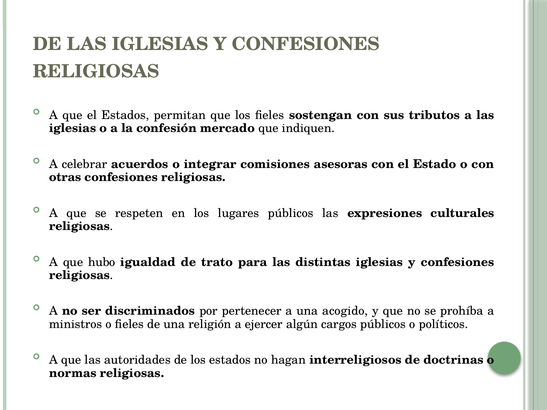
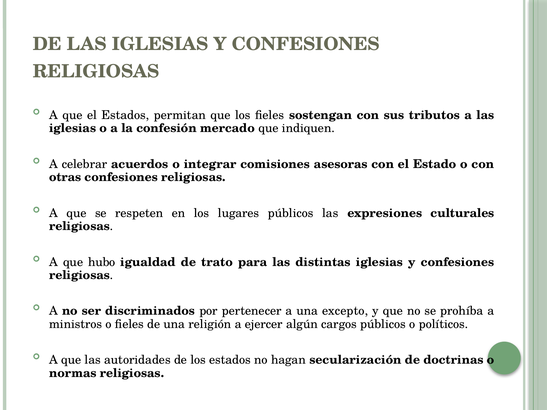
acogido: acogido -> excepto
interreligiosos: interreligiosos -> secularización
